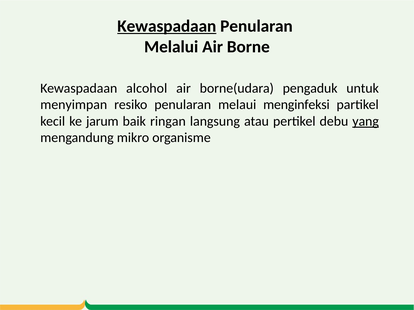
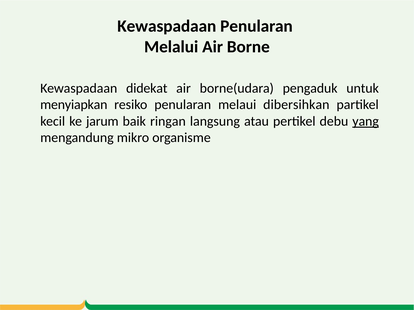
Kewaspadaan at (167, 26) underline: present -> none
alcohol: alcohol -> didekat
menyimpan: menyimpan -> menyiapkan
menginfeksi: menginfeksi -> dibersihkan
